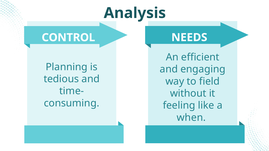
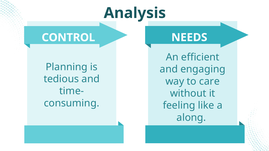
field: field -> care
when: when -> along
